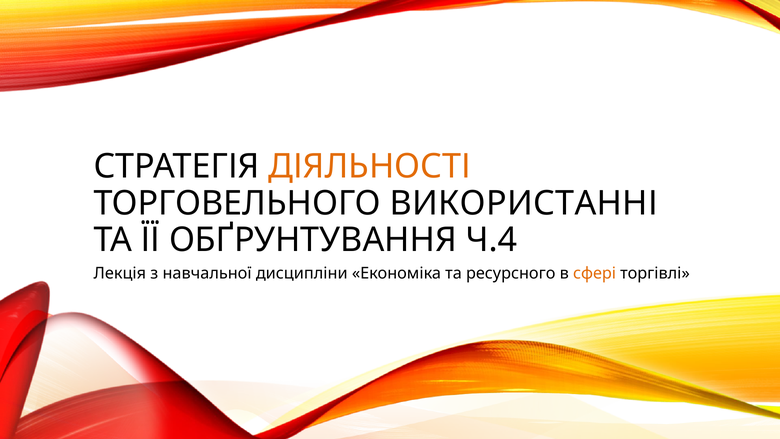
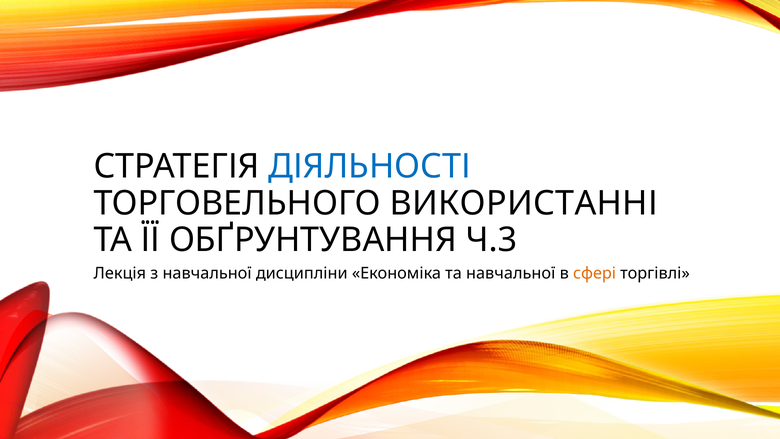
ДІЯЛЬНОСТІ colour: orange -> blue
Ч.4: Ч.4 -> Ч.3
та ресурсного: ресурсного -> навчальної
